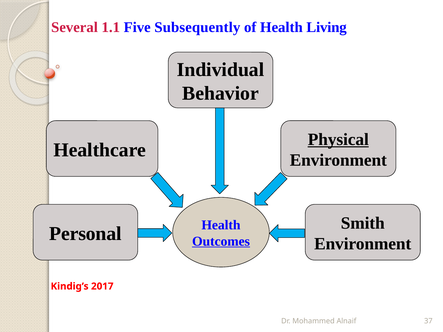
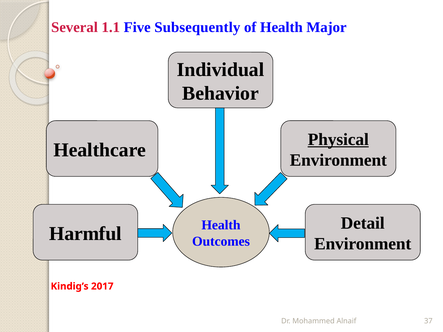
Living: Living -> Major
Smith: Smith -> Detail
Personal: Personal -> Harmful
Outcomes underline: present -> none
